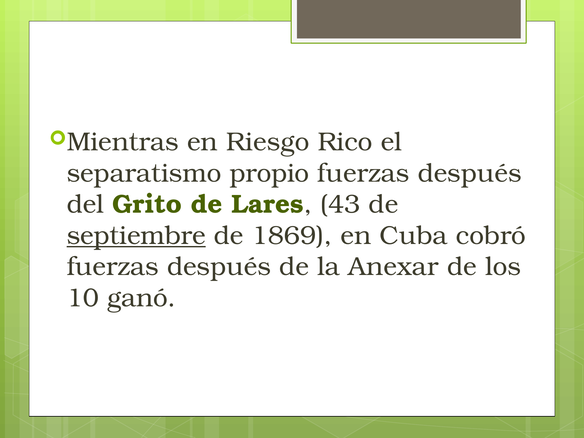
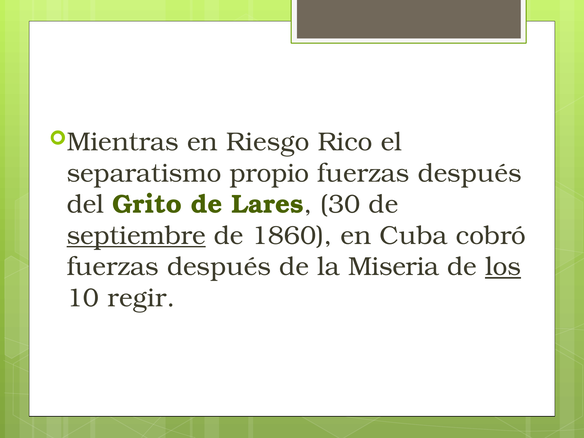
43: 43 -> 30
1869: 1869 -> 1860
Anexar: Anexar -> Miseria
los underline: none -> present
ganó: ganó -> regir
